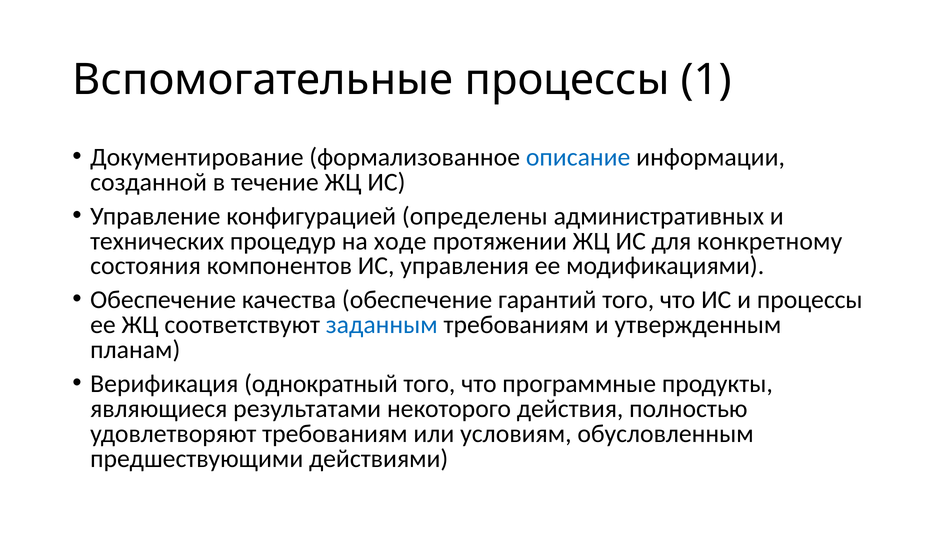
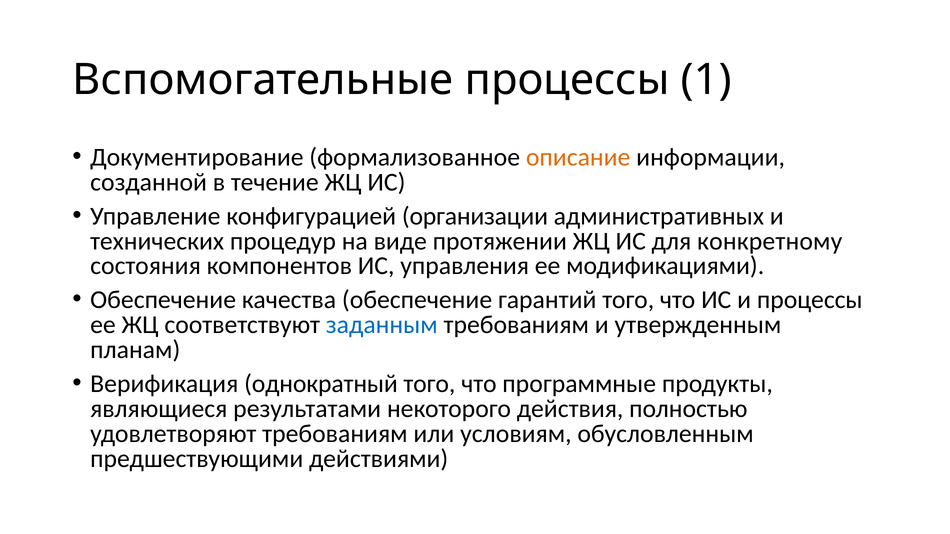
описание colour: blue -> orange
определены: определены -> организации
ходе: ходе -> виде
